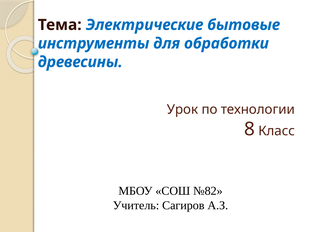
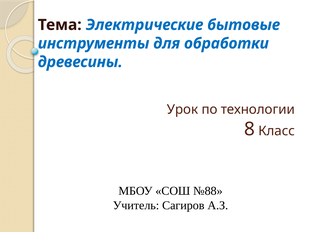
№82: №82 -> №88
